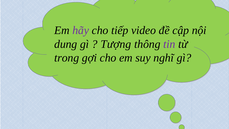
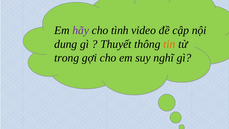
tiếp: tiếp -> tình
Tượng: Tượng -> Thuyết
tin colour: purple -> orange
